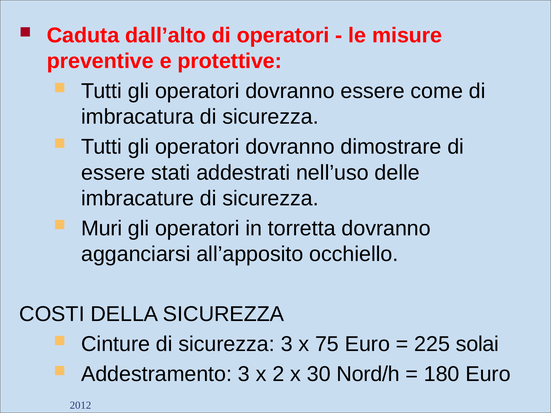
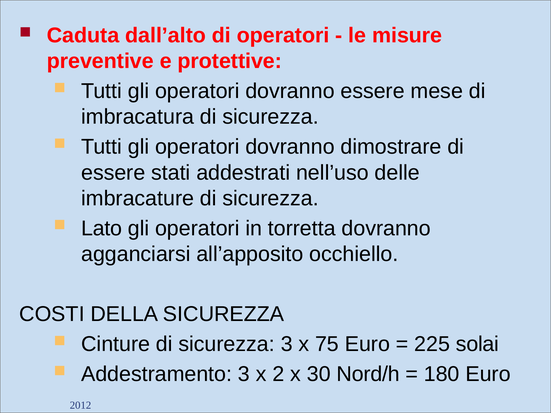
come: come -> mese
Muri: Muri -> Lato
